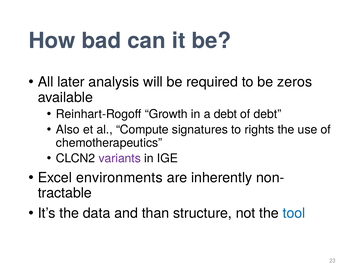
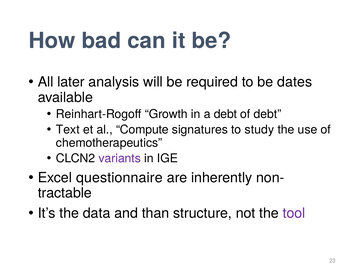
zeros: zeros -> dates
Also: Also -> Text
rights: rights -> study
environments: environments -> questionnaire
tool colour: blue -> purple
